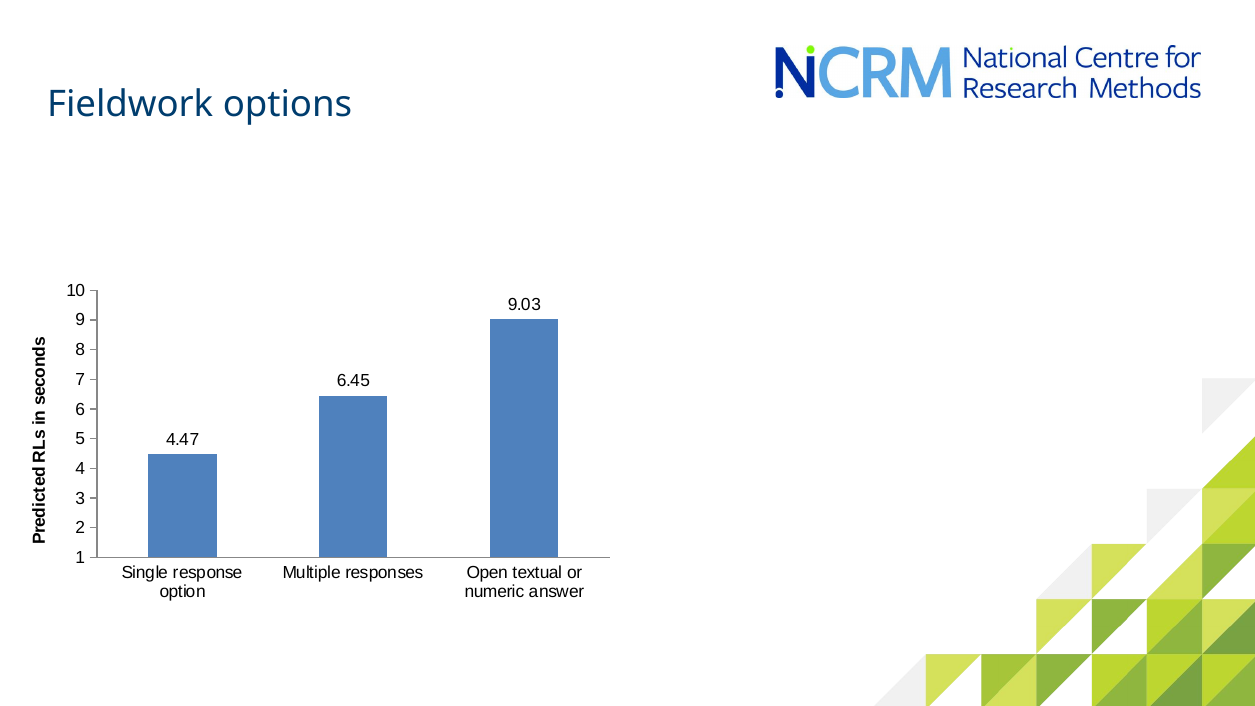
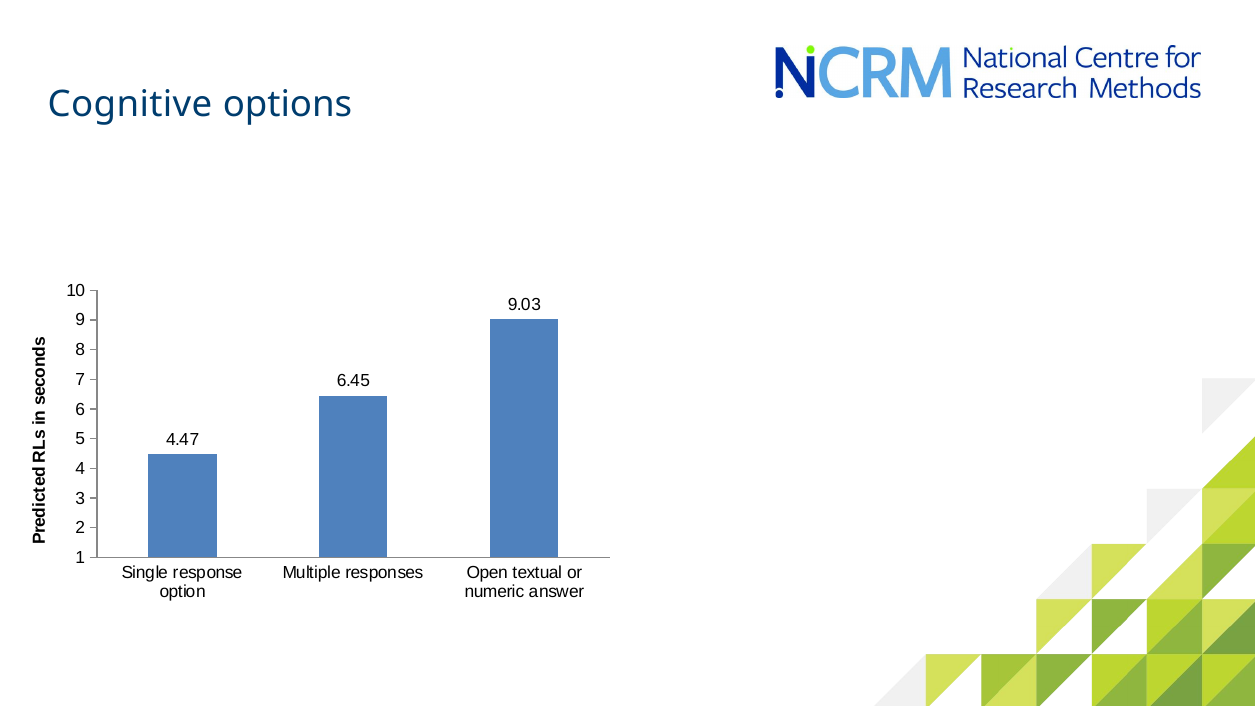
Fieldwork: Fieldwork -> Cognitive
